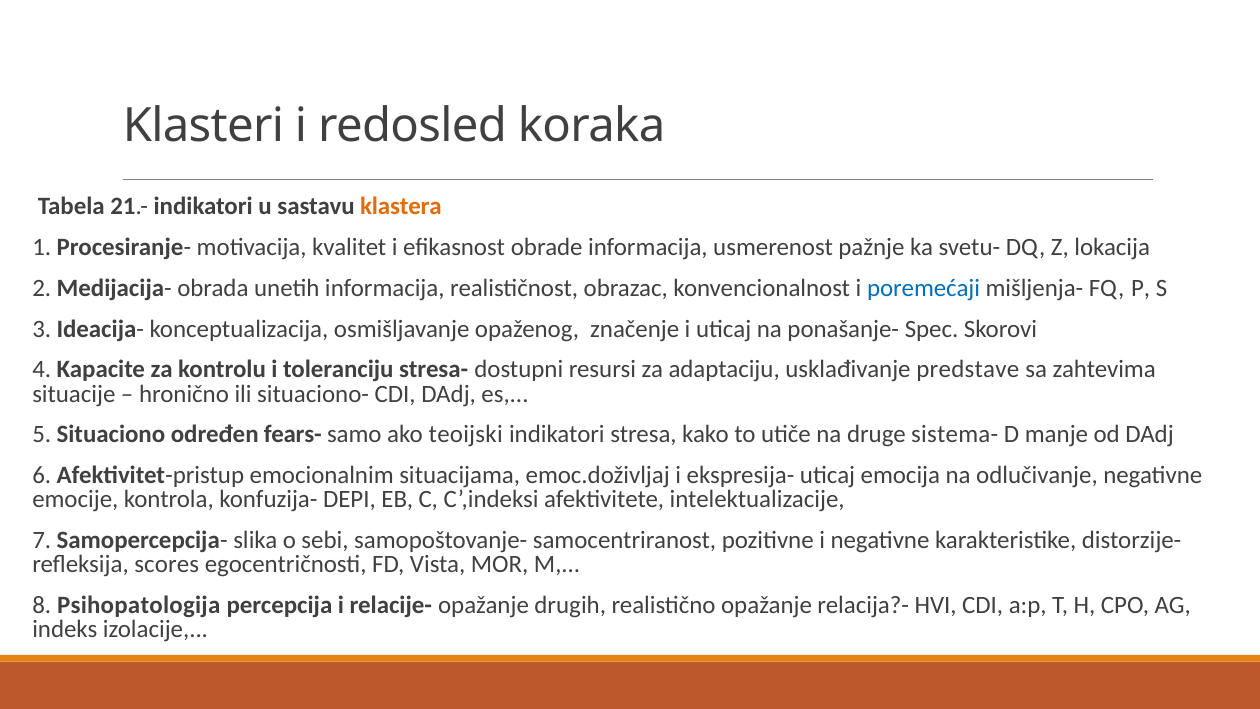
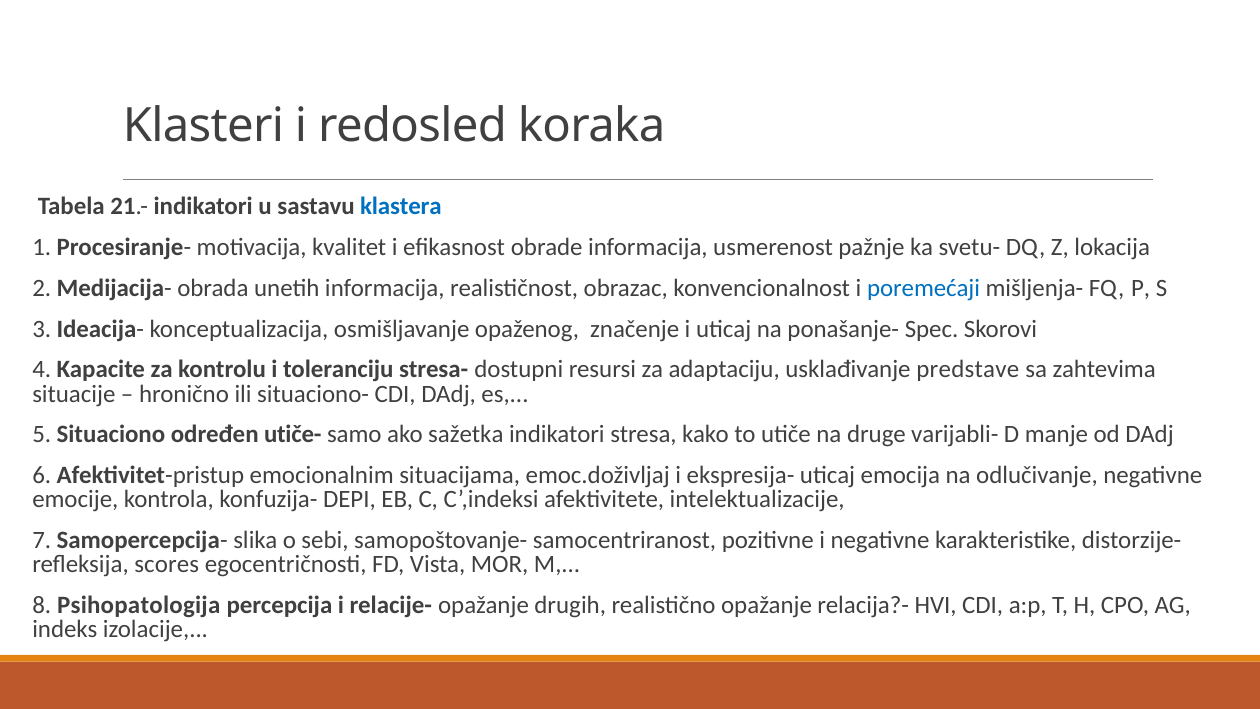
klastera colour: orange -> blue
fears-: fears- -> utiče-
teoijski: teoijski -> sažetka
sistema-: sistema- -> varijabli-
